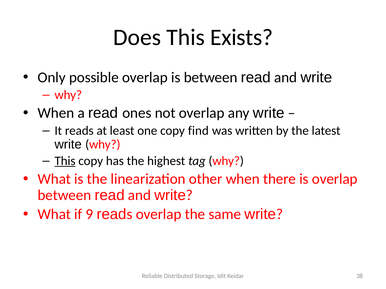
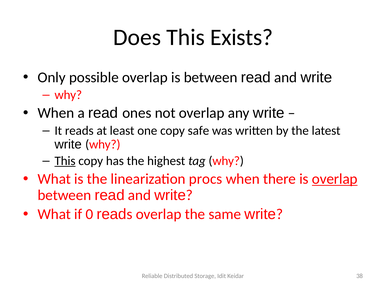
find: find -> safe
other: other -> procs
overlap at (335, 179) underline: none -> present
9: 9 -> 0
